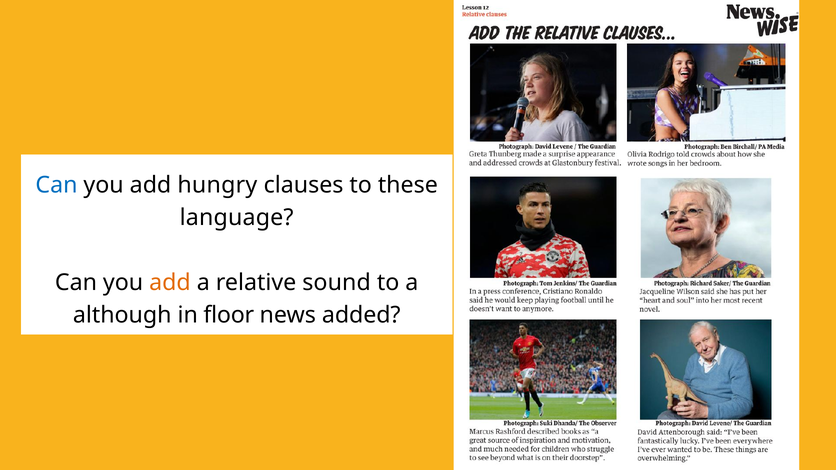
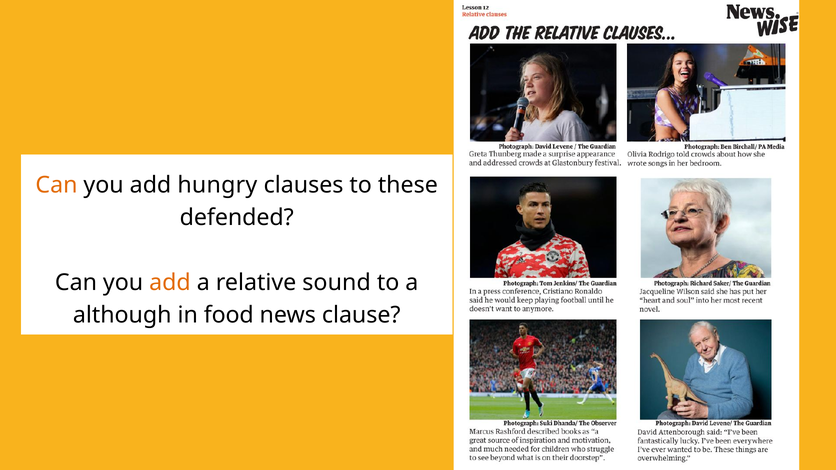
Can at (57, 185) colour: blue -> orange
language: language -> defended
floor: floor -> food
added: added -> clause
